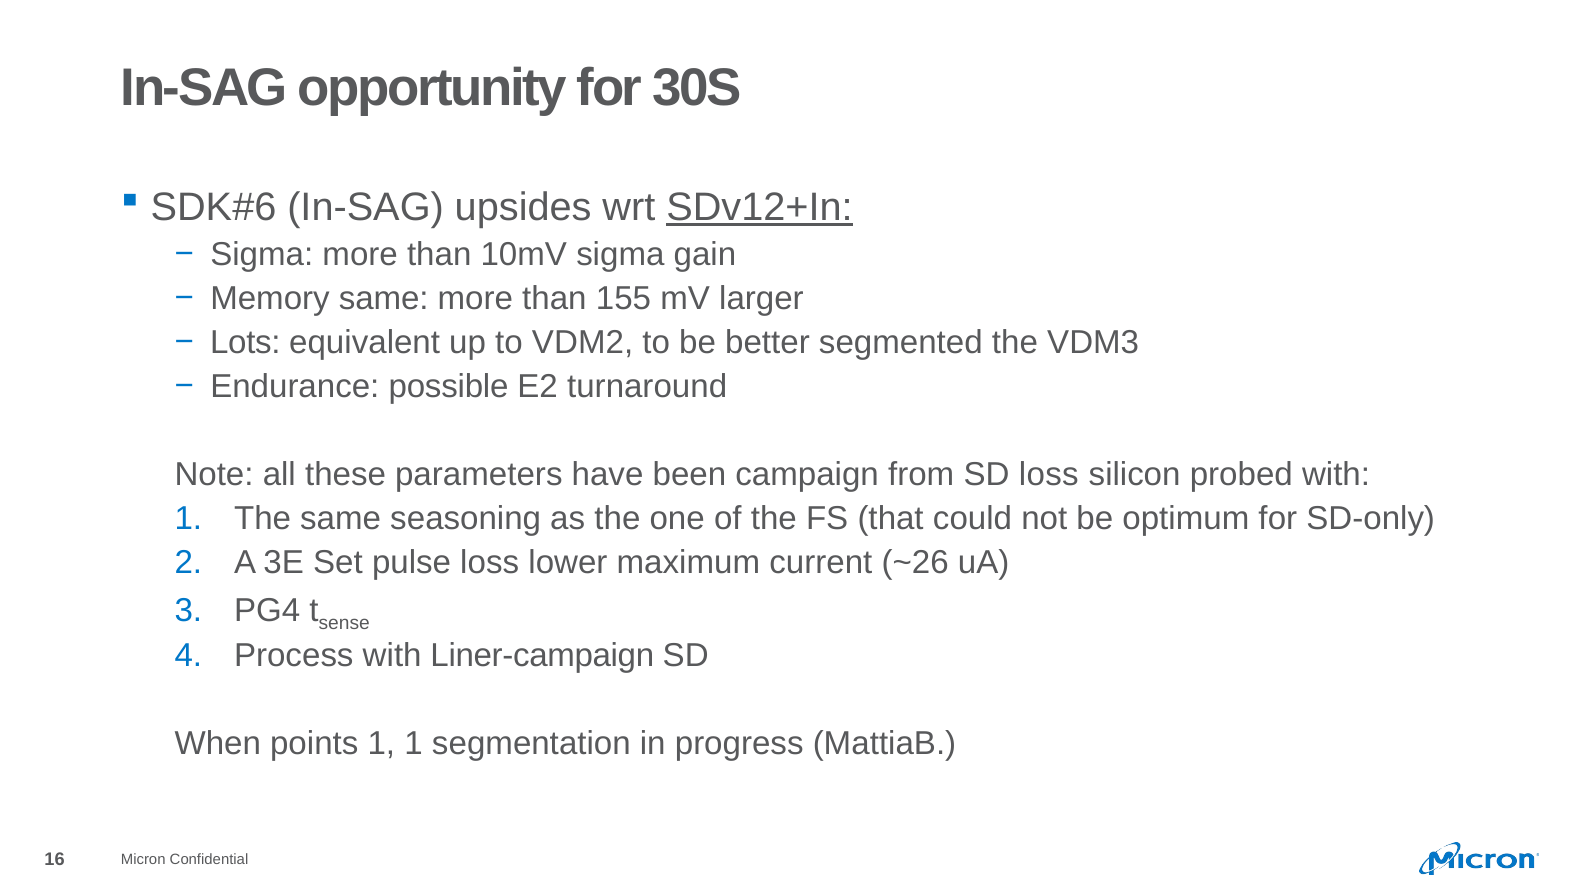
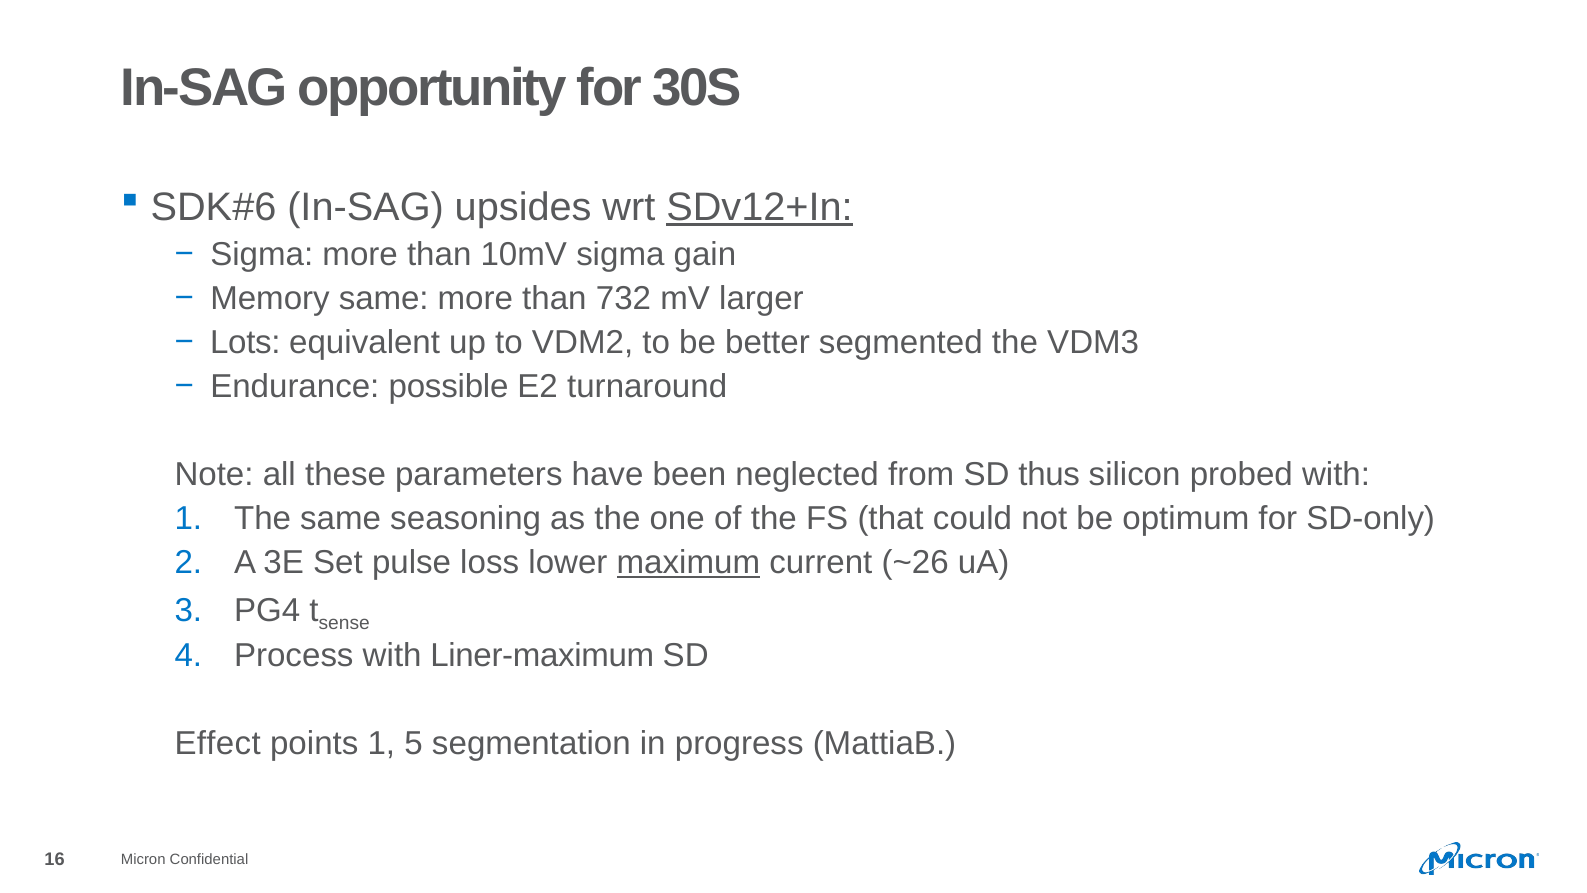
155: 155 -> 732
campaign: campaign -> neglected
SD loss: loss -> thus
maximum underline: none -> present
Liner-campaign: Liner-campaign -> Liner-maximum
When: When -> Effect
1 1: 1 -> 5
